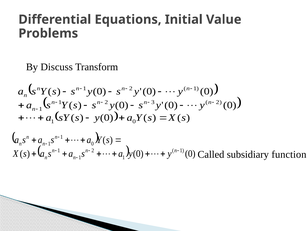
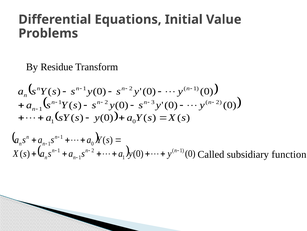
Discuss: Discuss -> Residue
